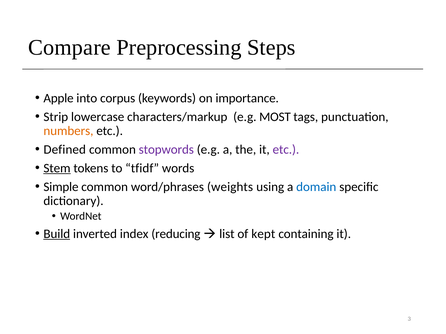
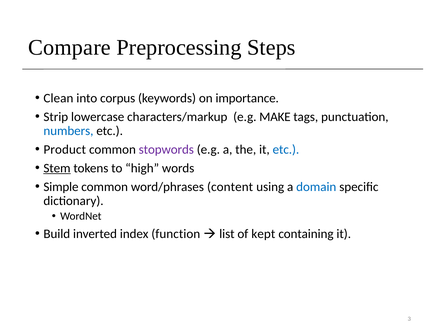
Apple: Apple -> Clean
MOST: MOST -> MAKE
numbers colour: orange -> blue
Defined: Defined -> Product
etc at (286, 150) colour: purple -> blue
tfidf: tfidf -> high
weights: weights -> content
Build underline: present -> none
reducing: reducing -> function
